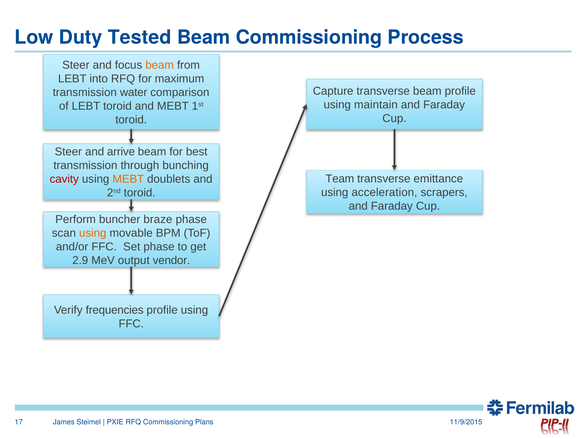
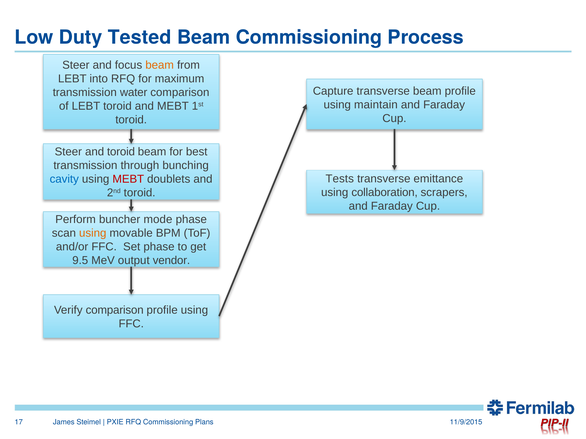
and arrive: arrive -> toroid
Team: Team -> Tests
cavity colour: red -> blue
MEBT at (128, 179) colour: orange -> red
acceleration: acceleration -> collaboration
braze: braze -> mode
2.9: 2.9 -> 9.5
Verify frequencies: frequencies -> comparison
